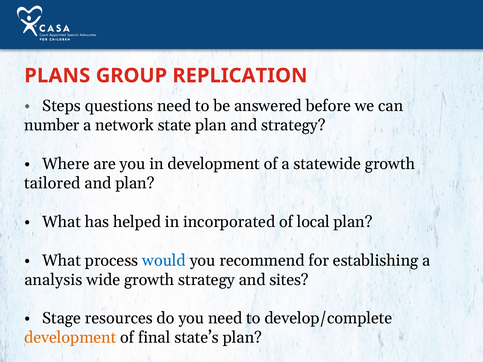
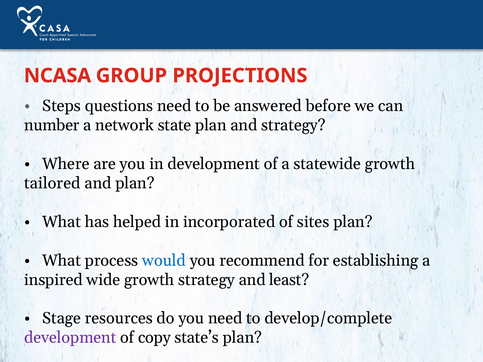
PLANS: PLANS -> NCASA
REPLICATION: REPLICATION -> PROJECTIONS
local: local -> sites
analysis: analysis -> inspired
sites: sites -> least
development at (70, 338) colour: orange -> purple
final: final -> copy
